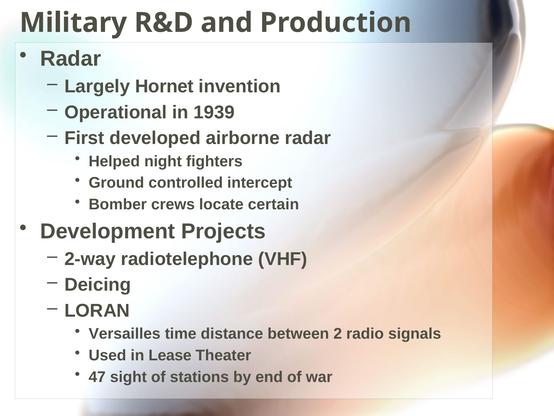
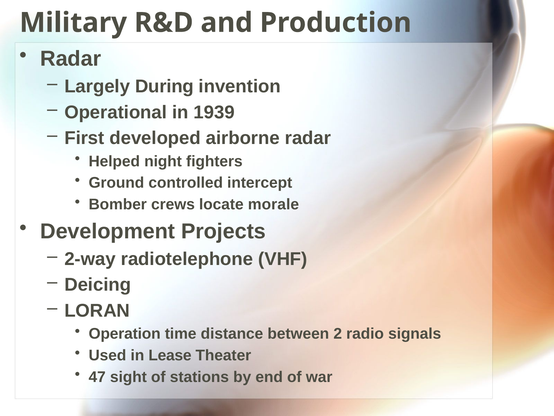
Hornet: Hornet -> During
certain: certain -> morale
Versailles: Versailles -> Operation
